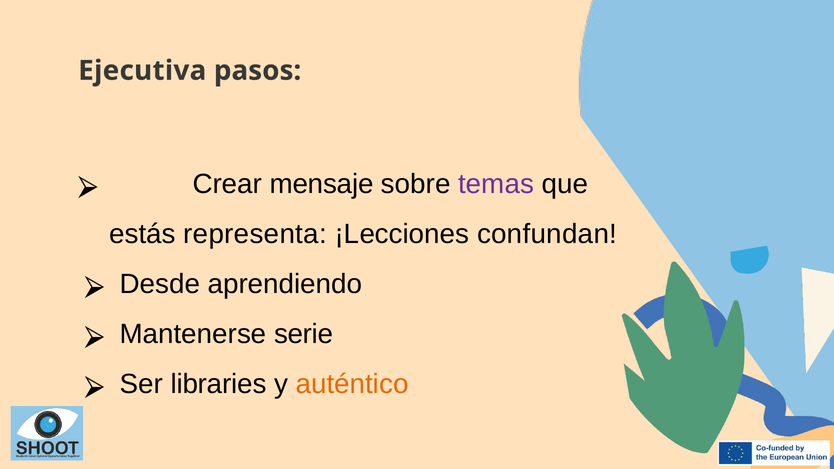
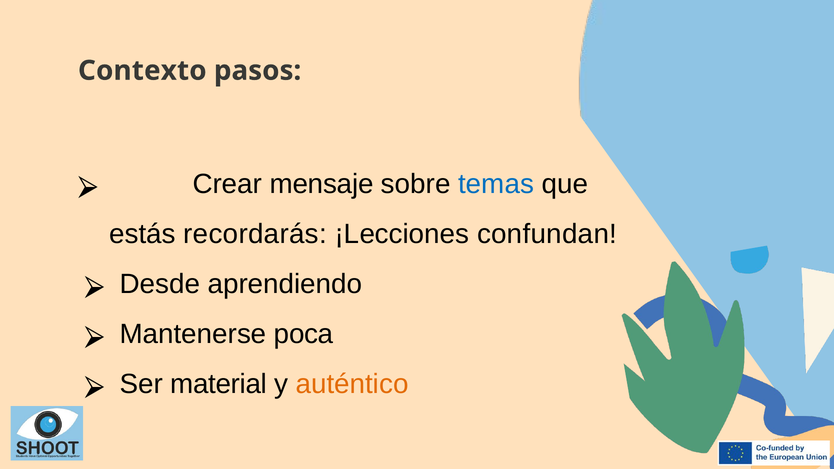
Ejecutiva: Ejecutiva -> Contexto
temas colour: purple -> blue
representa: representa -> recordarás
serie: serie -> poca
libraries: libraries -> material
